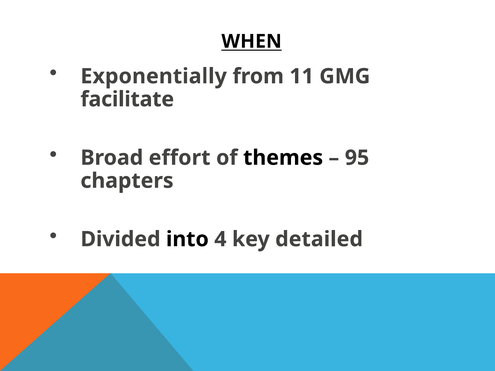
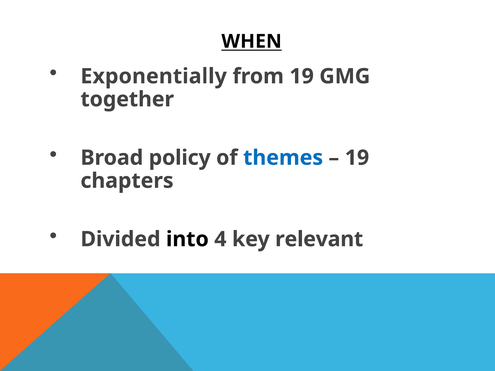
from 11: 11 -> 19
facilitate: facilitate -> together
effort: effort -> policy
themes colour: black -> blue
95 at (357, 158): 95 -> 19
detailed: detailed -> relevant
